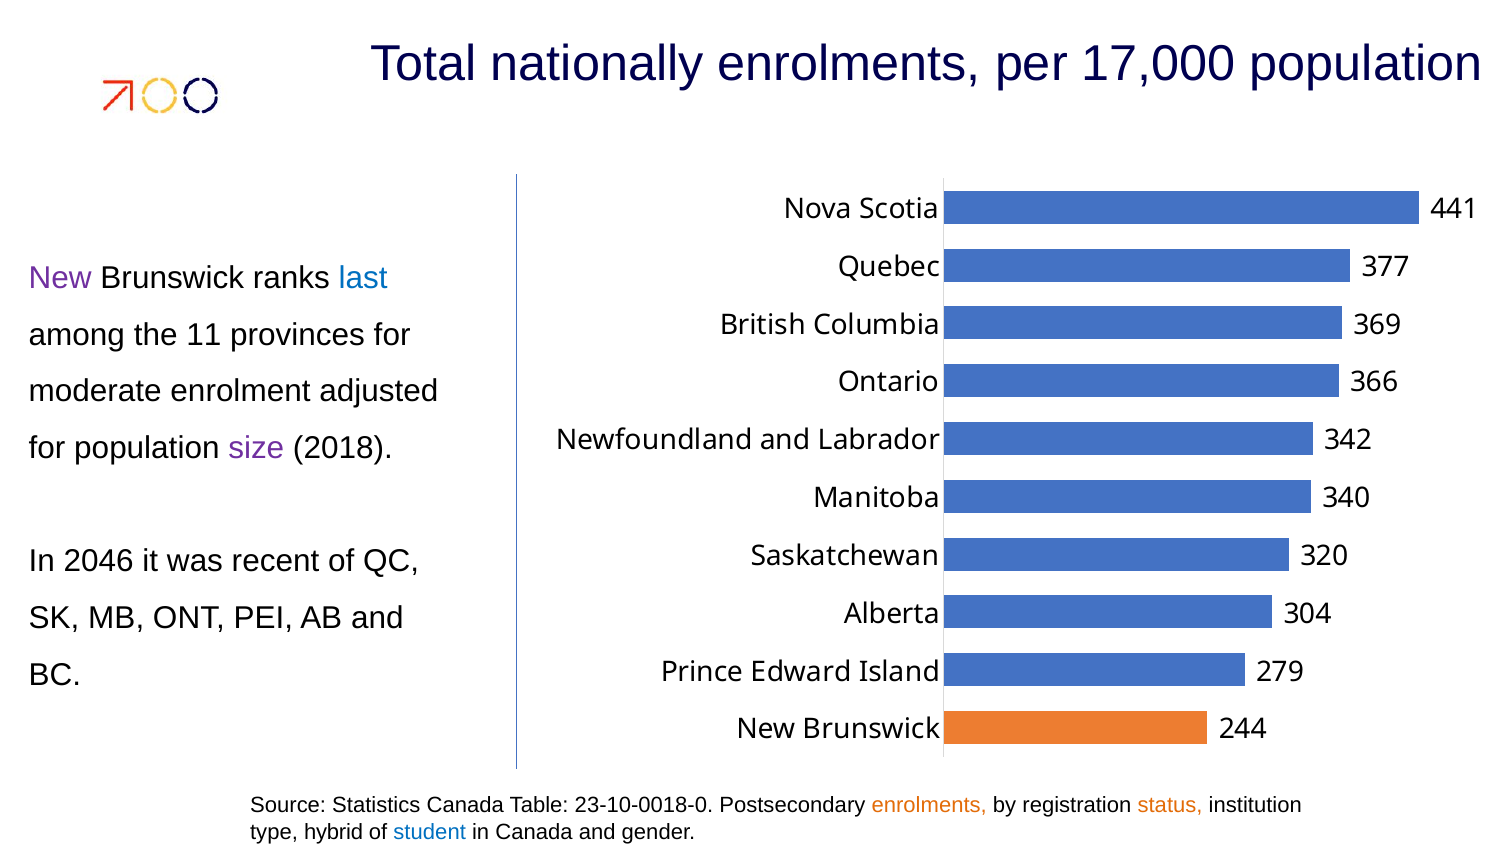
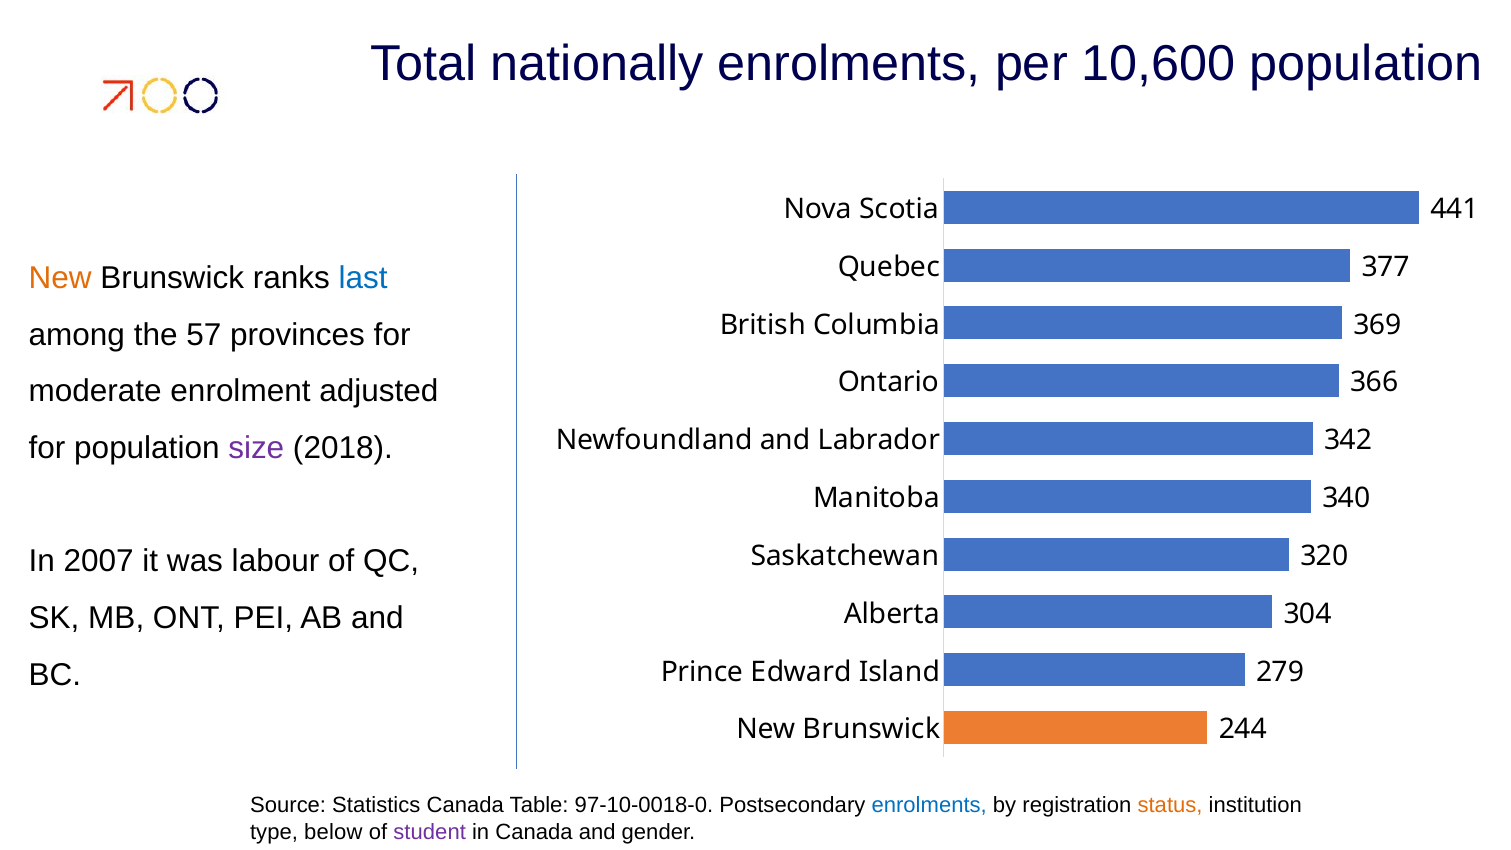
17,000: 17,000 -> 10,600
New at (60, 278) colour: purple -> orange
11: 11 -> 57
2046: 2046 -> 2007
recent: recent -> labour
23-10-0018-0: 23-10-0018-0 -> 97-10-0018-0
enrolments at (929, 805) colour: orange -> blue
hybrid: hybrid -> below
student colour: blue -> purple
